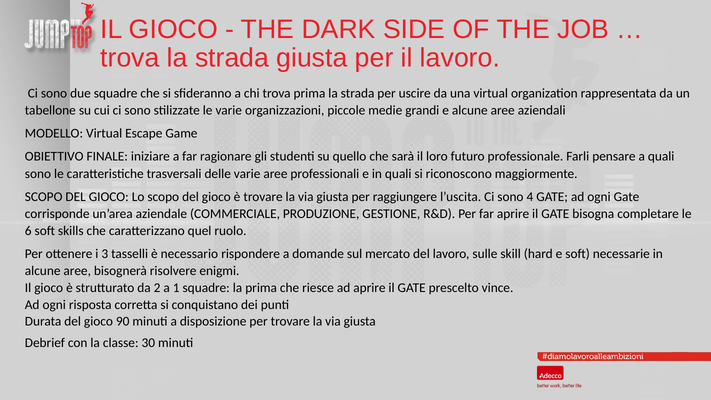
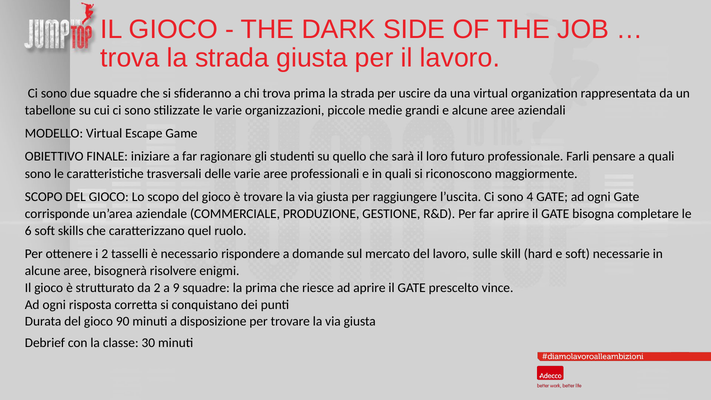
i 3: 3 -> 2
1: 1 -> 9
